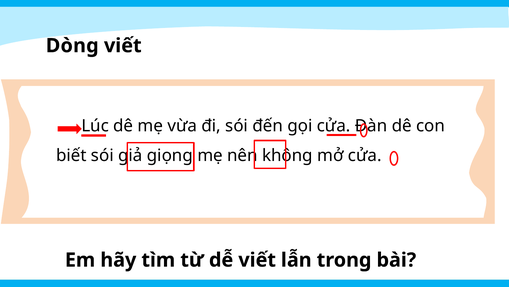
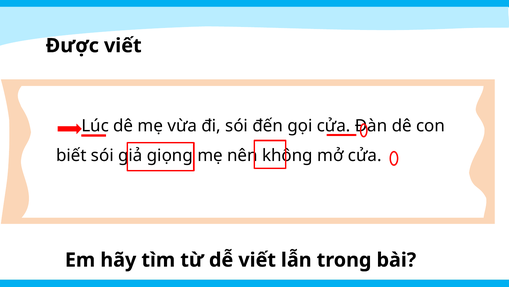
Dòng at (72, 46): Dòng -> Được
